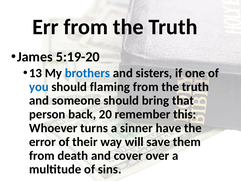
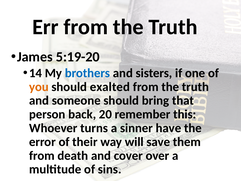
13: 13 -> 14
you colour: blue -> orange
flaming: flaming -> exalted
